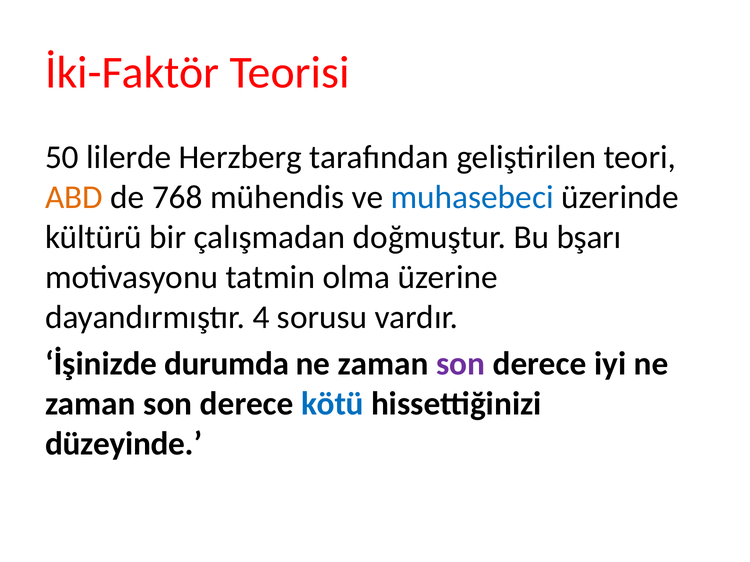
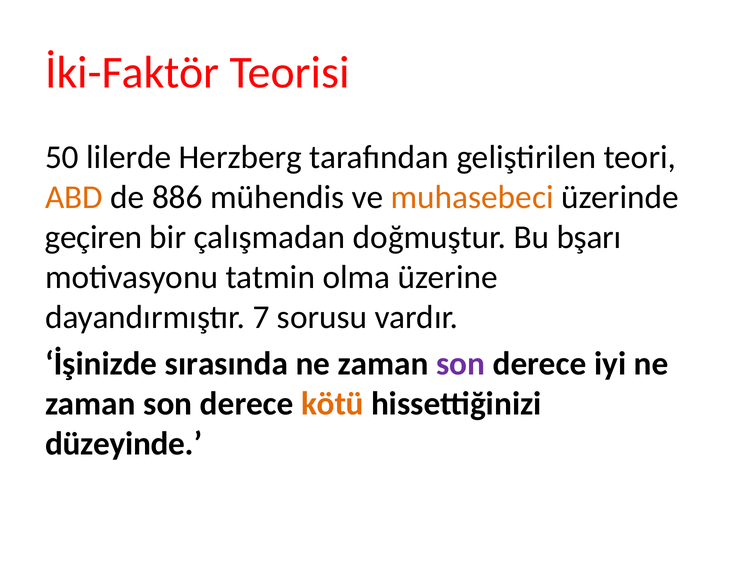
768: 768 -> 886
muhasebeci colour: blue -> orange
kültürü: kültürü -> geçiren
4: 4 -> 7
durumda: durumda -> sırasında
kötü colour: blue -> orange
